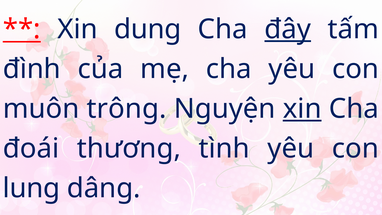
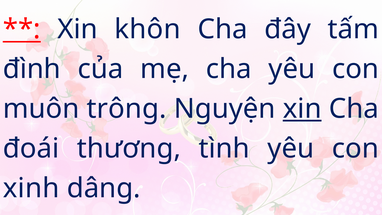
dung: dung -> khôn
đây underline: present -> none
lung: lung -> xinh
